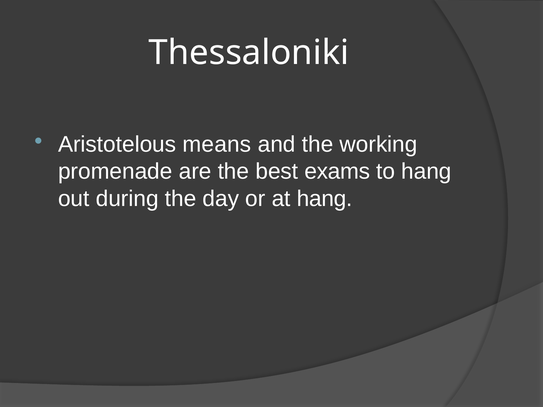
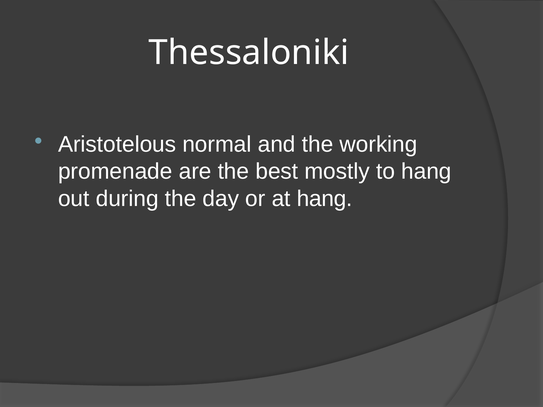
means: means -> normal
exams: exams -> mostly
